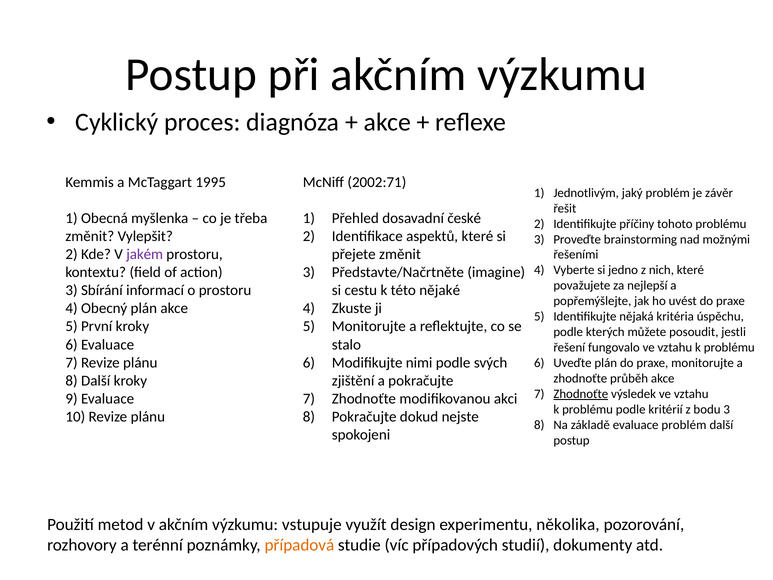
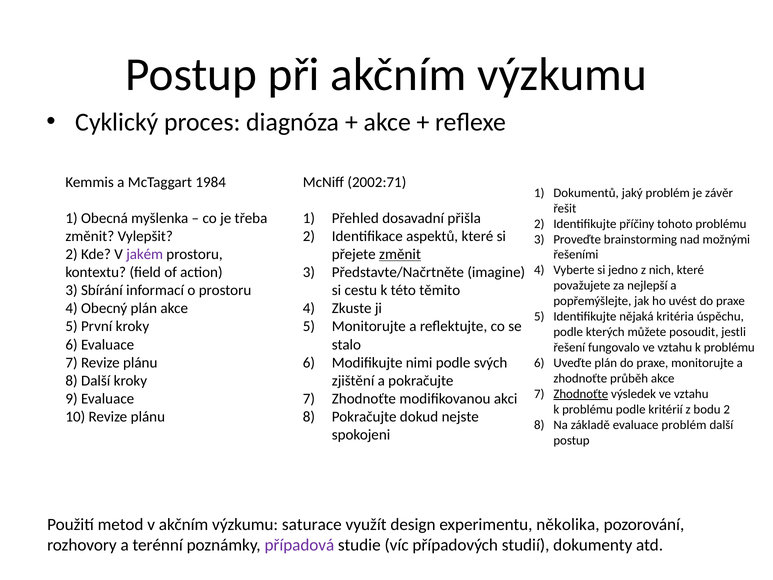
1995: 1995 -> 1984
Jednotlivým: Jednotlivým -> Dokumentů
české: české -> přišla
změnit at (400, 254) underline: none -> present
nějaké: nějaké -> těmito
bodu 3: 3 -> 2
vstupuje: vstupuje -> saturace
případová colour: orange -> purple
